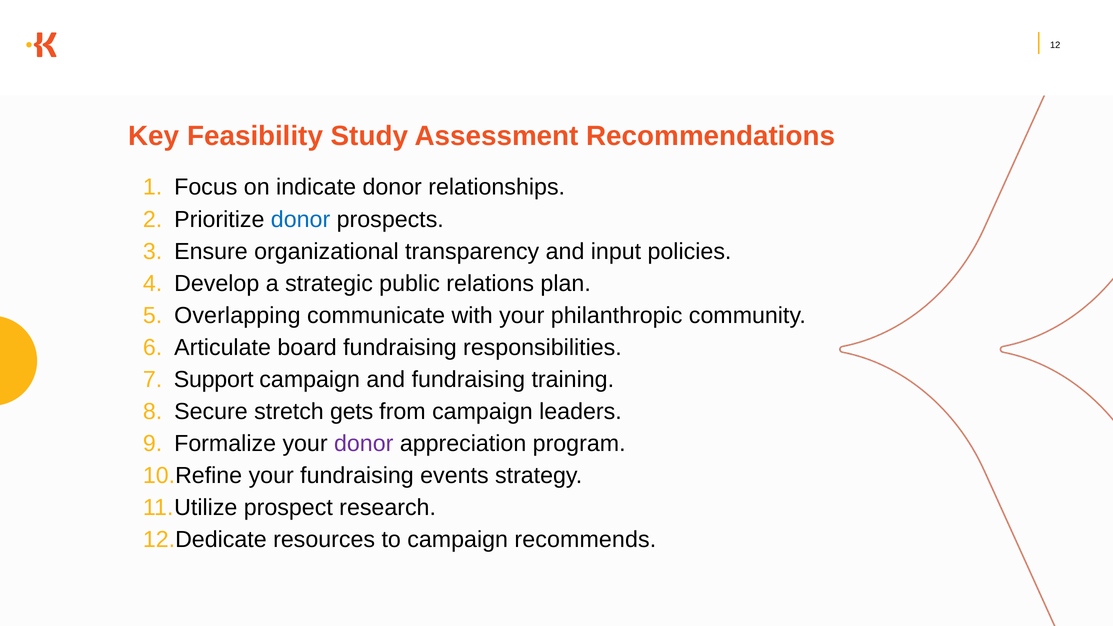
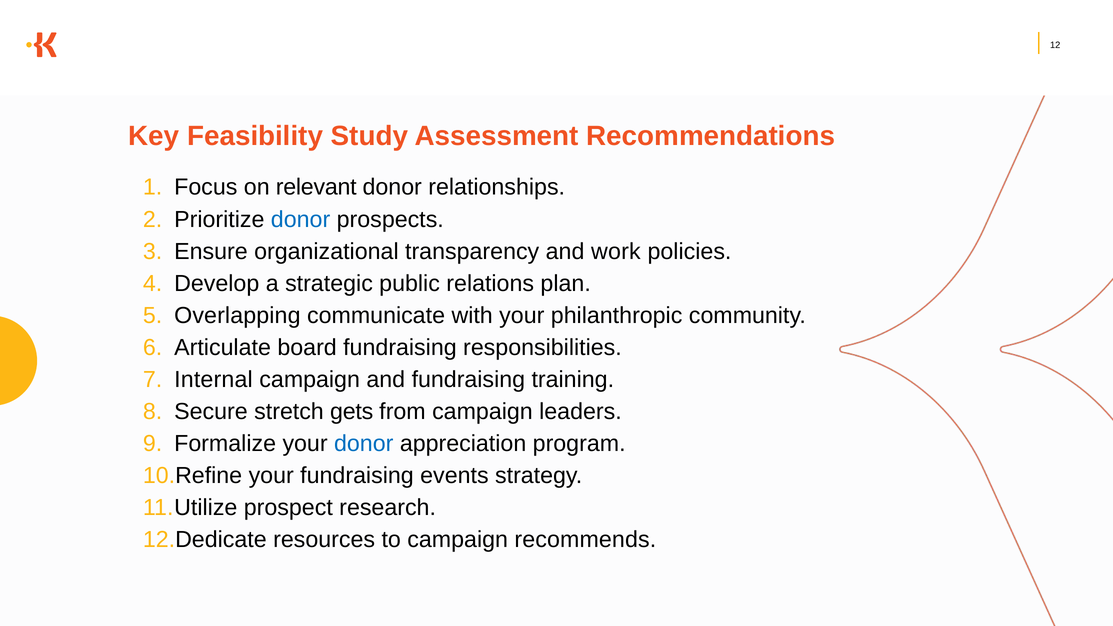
indicate: indicate -> relevant
input: input -> work
Support: Support -> Internal
donor at (364, 443) colour: purple -> blue
